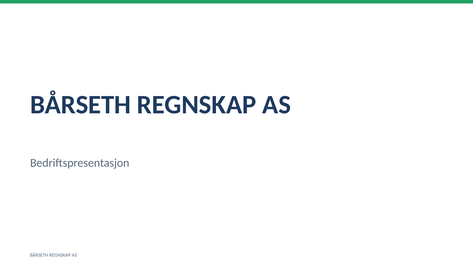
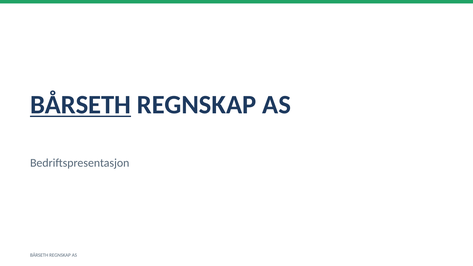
BÅRSETH at (81, 105) underline: none -> present
